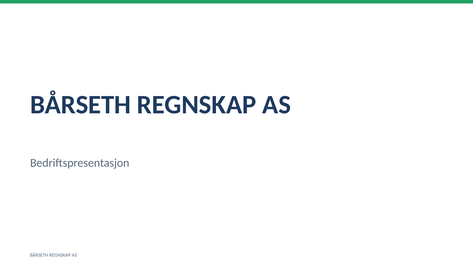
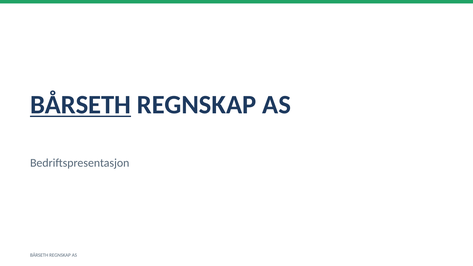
BÅRSETH at (81, 105) underline: none -> present
